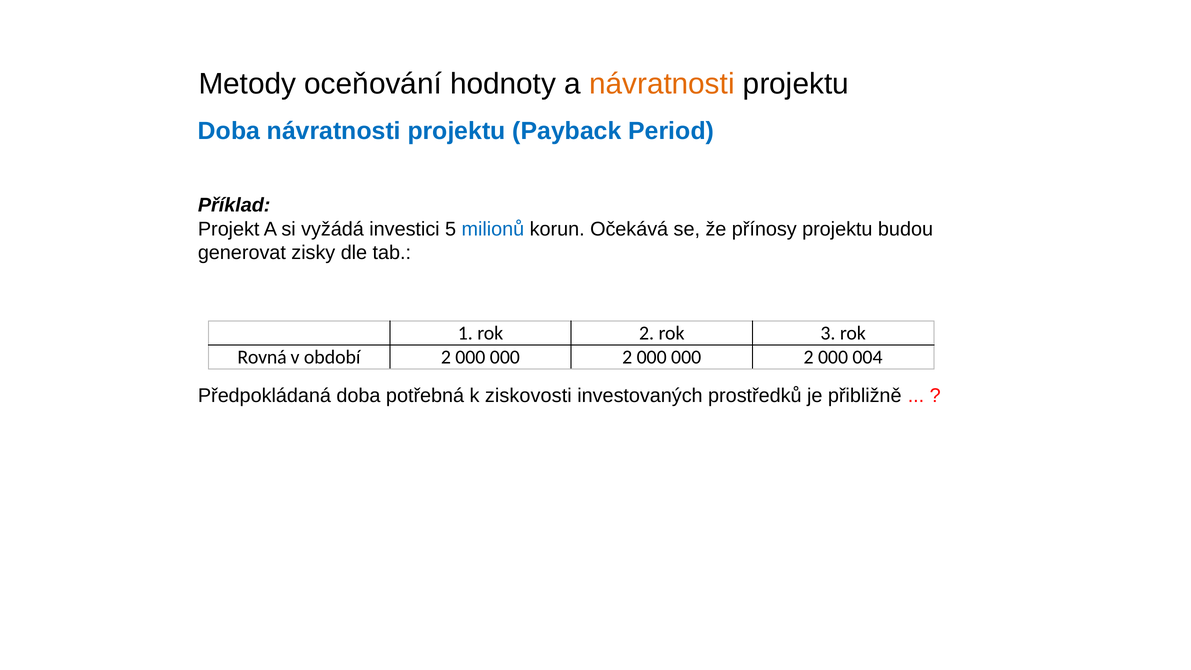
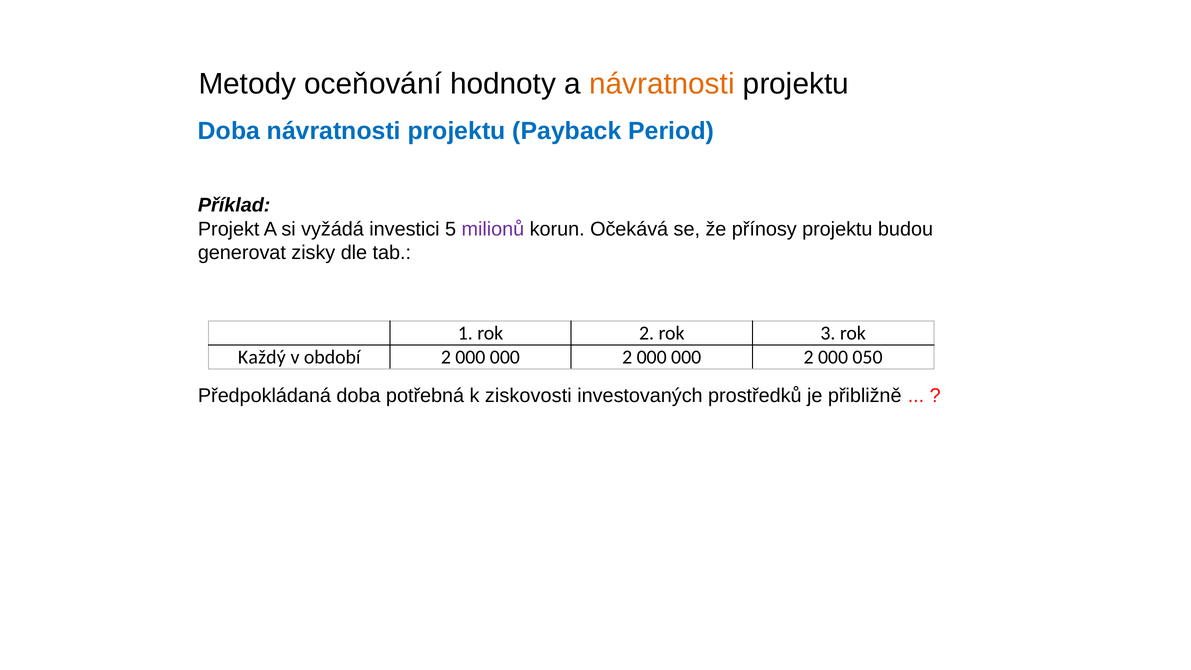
milionů colour: blue -> purple
Rovná: Rovná -> Každý
004: 004 -> 050
